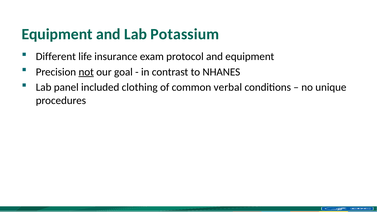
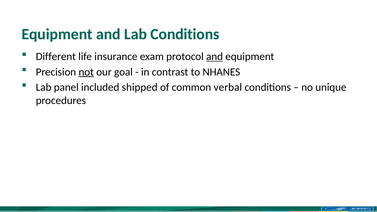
Lab Potassium: Potassium -> Conditions
and at (215, 57) underline: none -> present
clothing: clothing -> shipped
